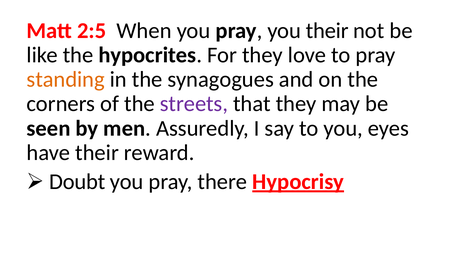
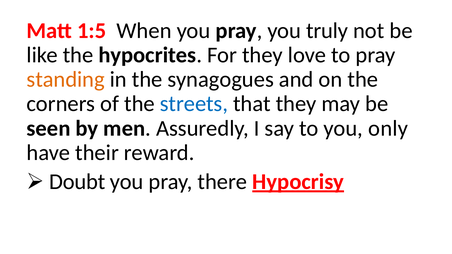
2:5: 2:5 -> 1:5
you their: their -> truly
streets colour: purple -> blue
eyes: eyes -> only
